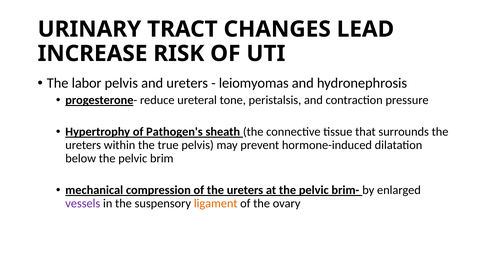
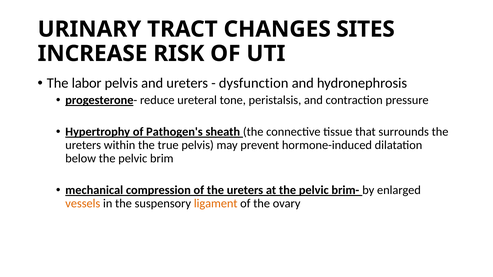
LEAD: LEAD -> SITES
leiomyomas: leiomyomas -> dysfunction
vessels colour: purple -> orange
